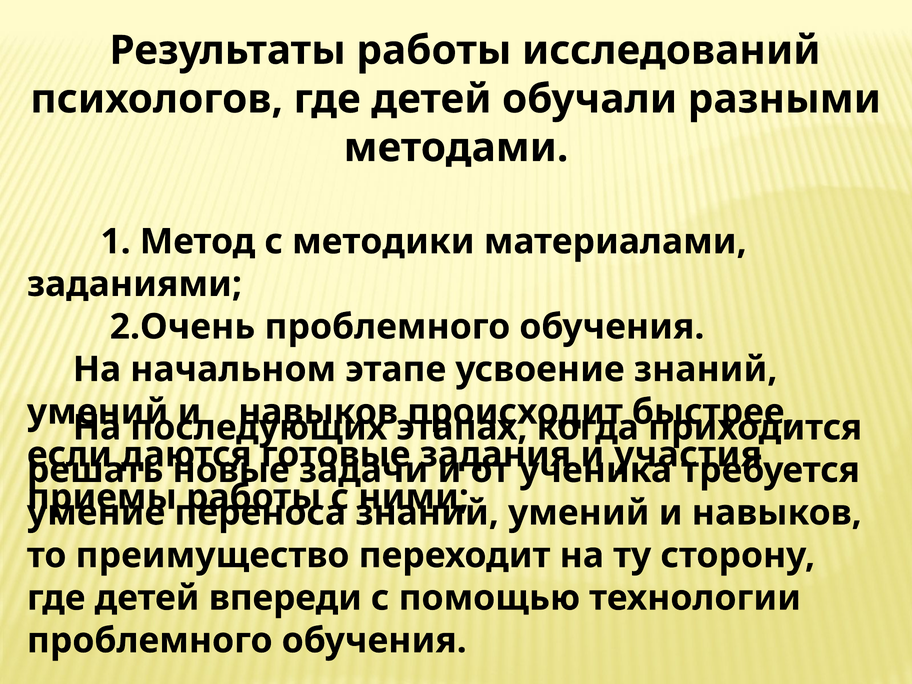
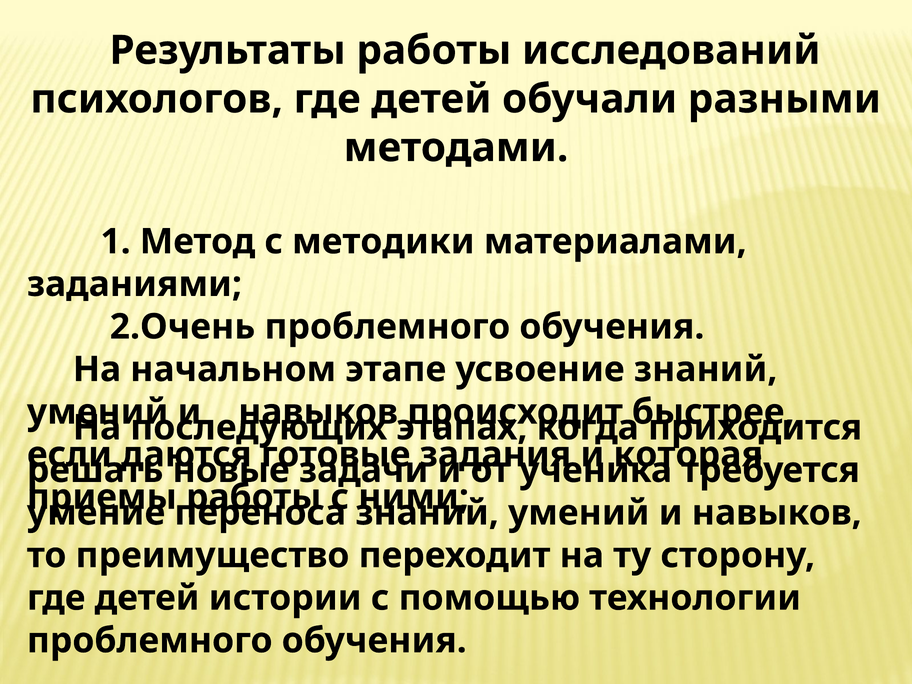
участия: участия -> которая
впереди: впереди -> истории
